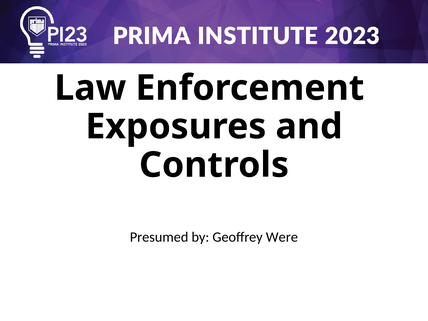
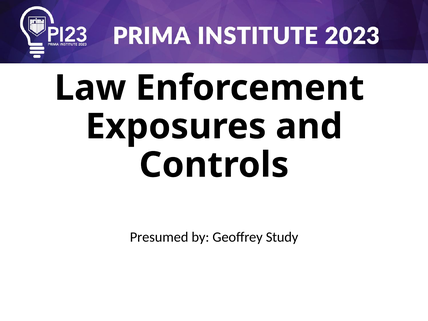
Were: Were -> Study
